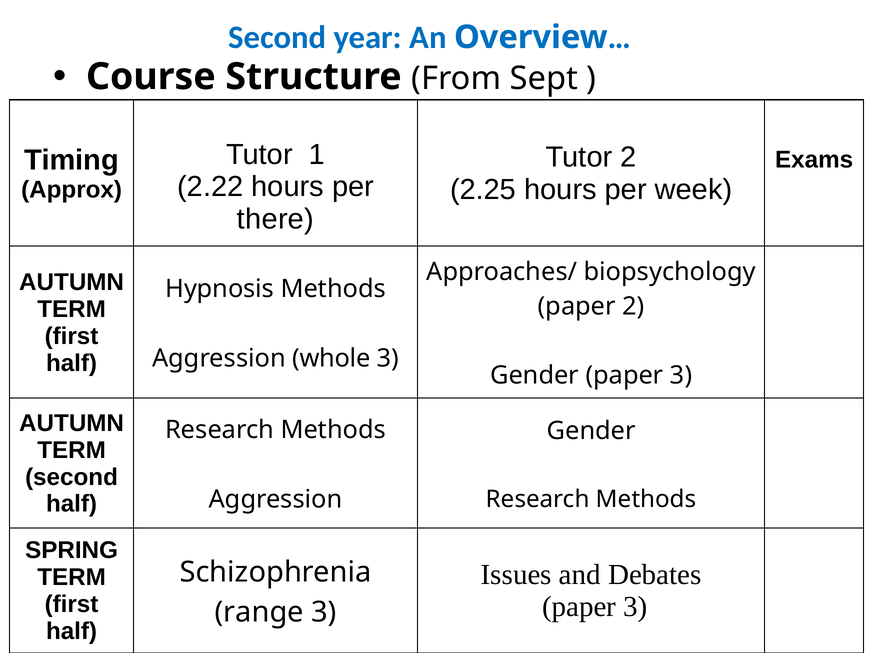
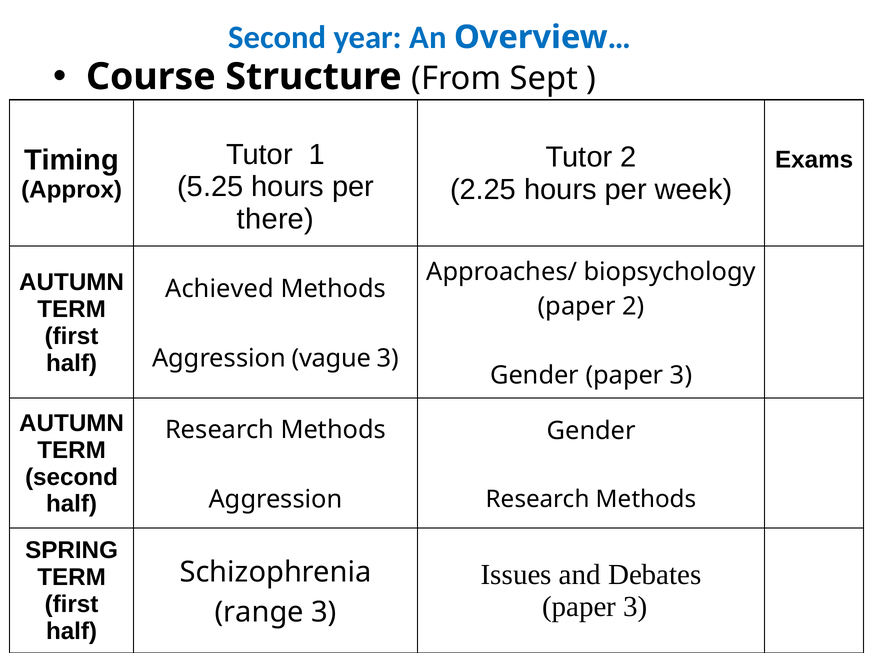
2.22: 2.22 -> 5.25
Hypnosis: Hypnosis -> Achieved
whole: whole -> vague
